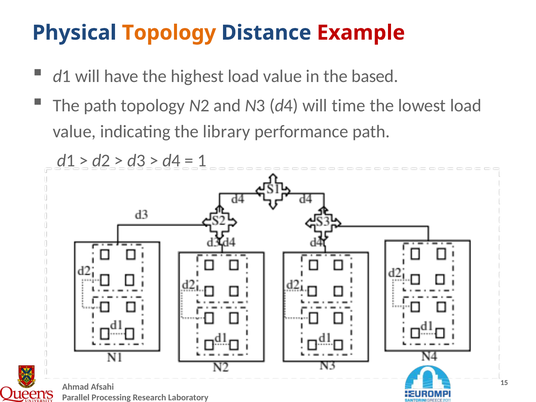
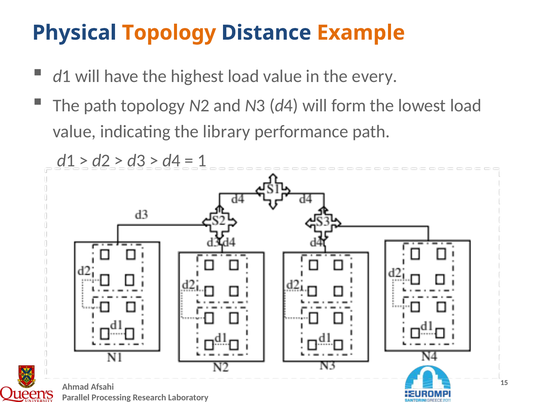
Example colour: red -> orange
based: based -> every
time: time -> form
